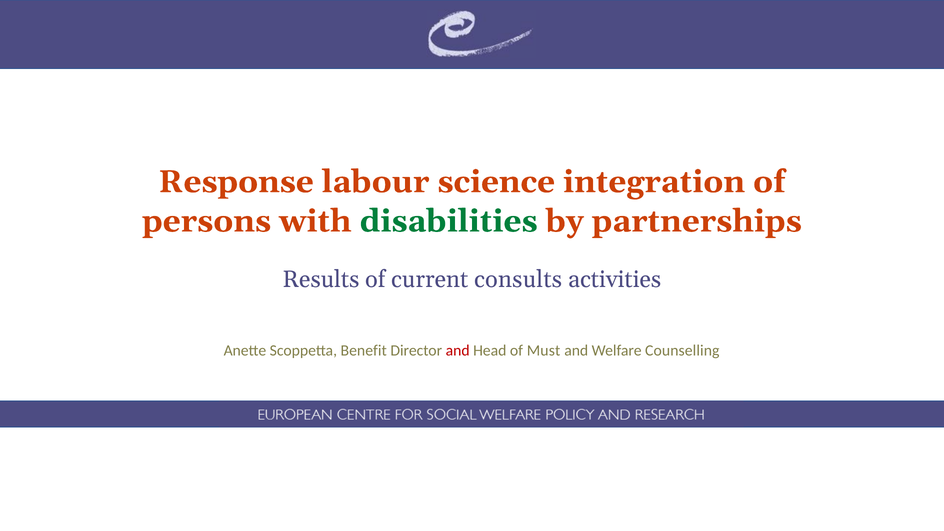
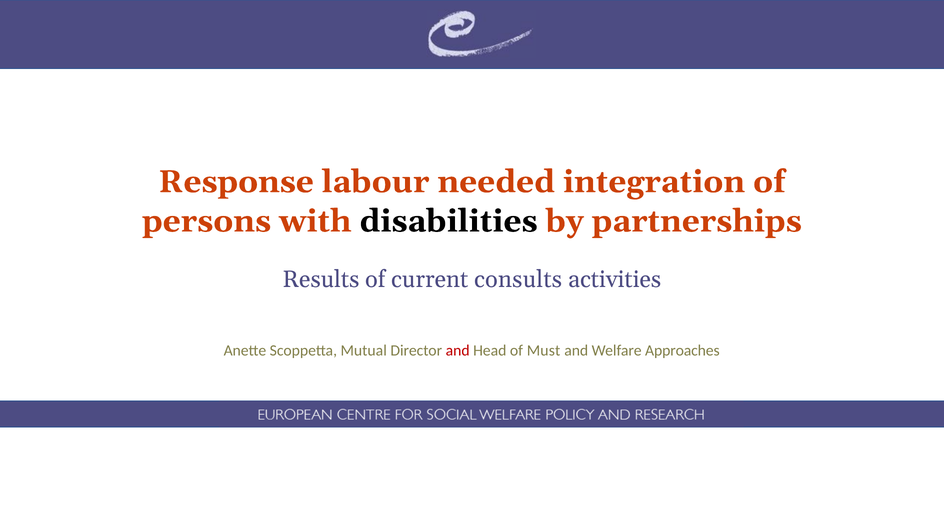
science: science -> needed
disabilities colour: green -> black
Benefit: Benefit -> Mutual
Counselling: Counselling -> Approaches
